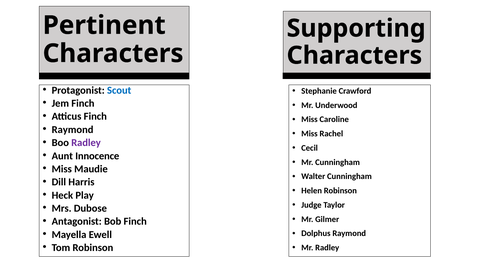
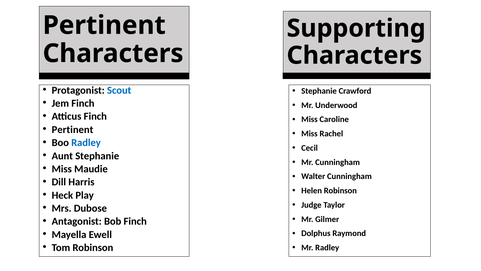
Raymond at (73, 129): Raymond -> Pertinent
Radley at (86, 143) colour: purple -> blue
Aunt Innocence: Innocence -> Stephanie
